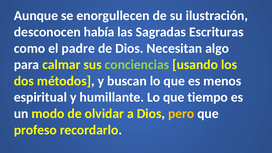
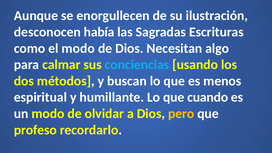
el padre: padre -> modo
conciencias colour: light green -> light blue
tiempo: tiempo -> cuando
